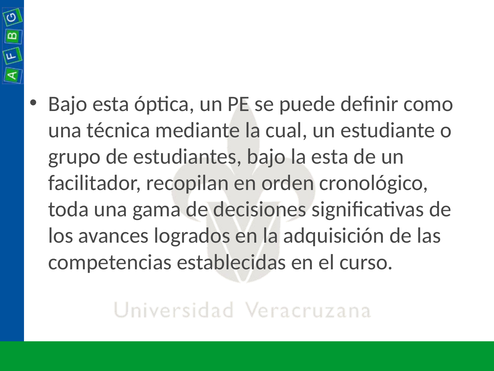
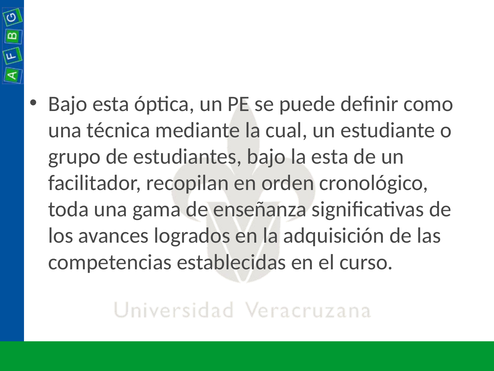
decisiones: decisiones -> enseñanza
